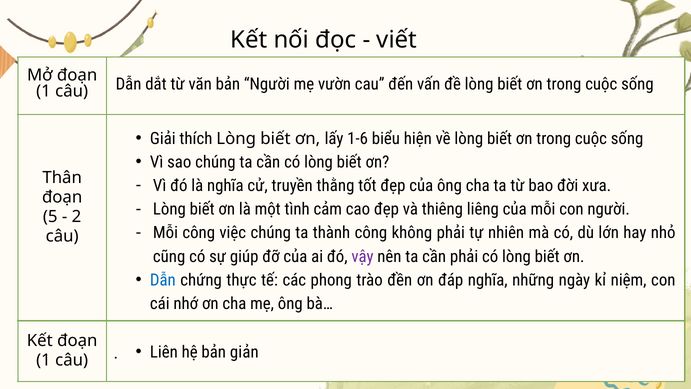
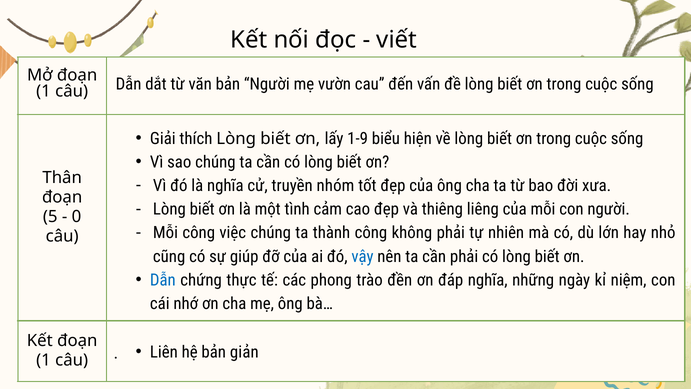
1-6: 1-6 -> 1-9
thằng: thằng -> nhóm
2: 2 -> 0
vậy colour: purple -> blue
